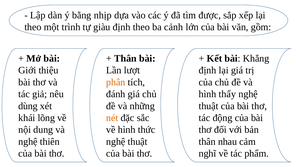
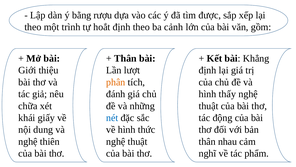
nhịp: nhịp -> rượu
giàu: giàu -> hoắt
dùng: dùng -> chữa
lõng: lõng -> giấy
nét colour: orange -> blue
